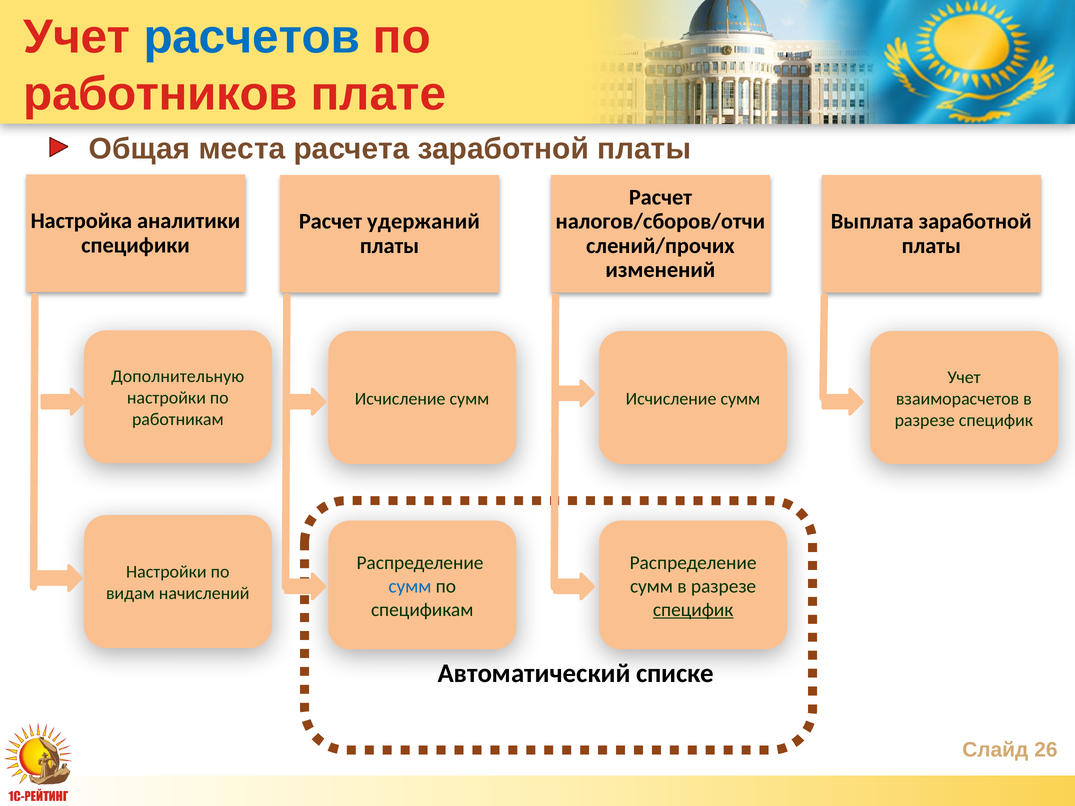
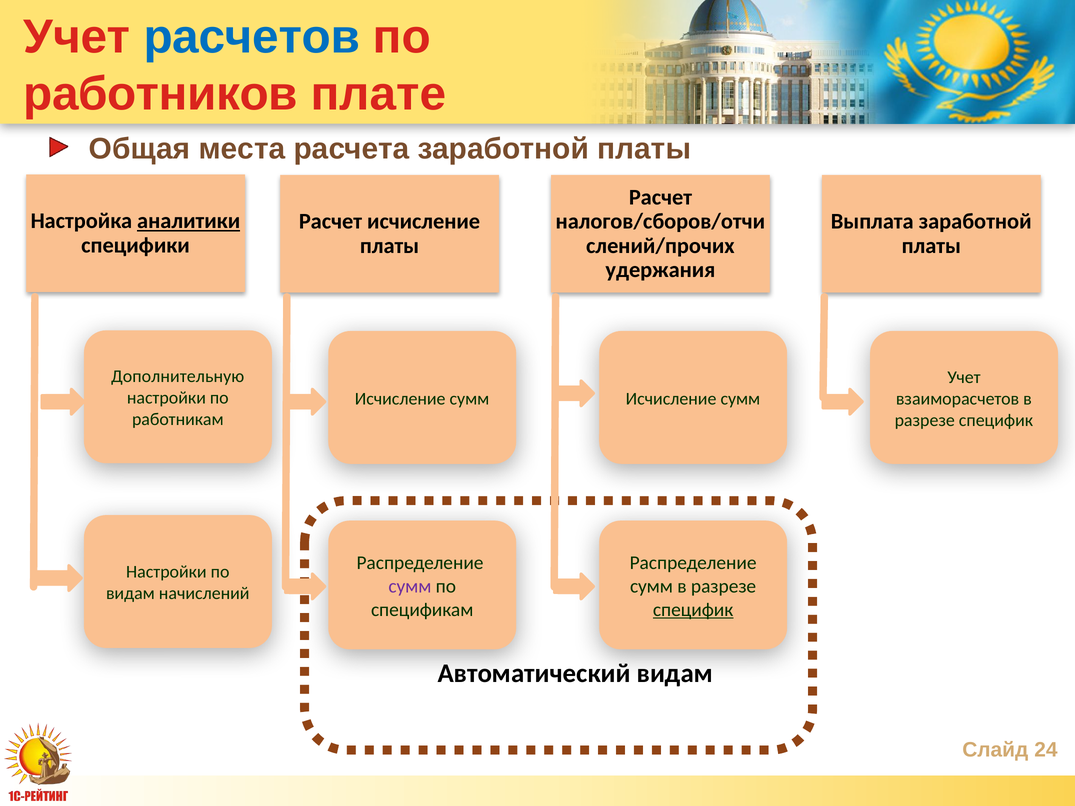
аналитики underline: none -> present
Расчет удержаний: удержаний -> исчисление
изменений: изменений -> удержания
сумм at (410, 586) colour: blue -> purple
Автоматический списке: списке -> видам
26: 26 -> 24
